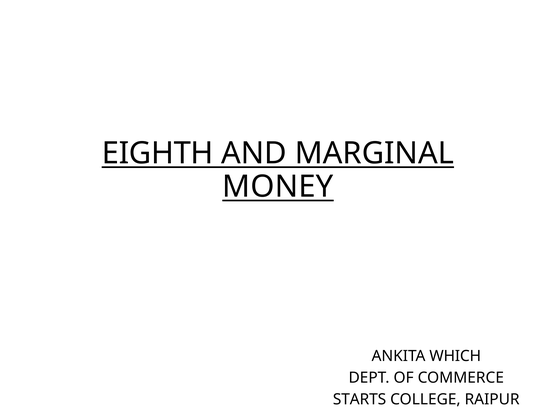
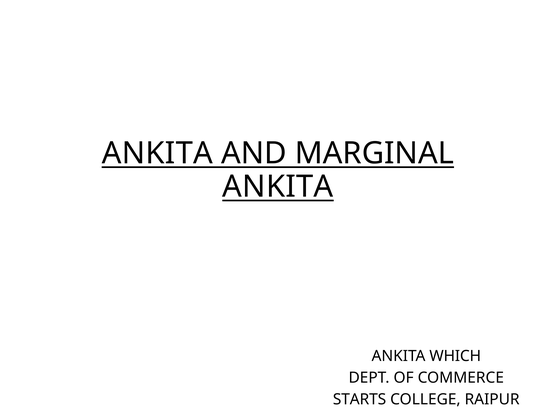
EIGHTH at (158, 153): EIGHTH -> ANKITA
MONEY at (278, 187): MONEY -> ANKITA
